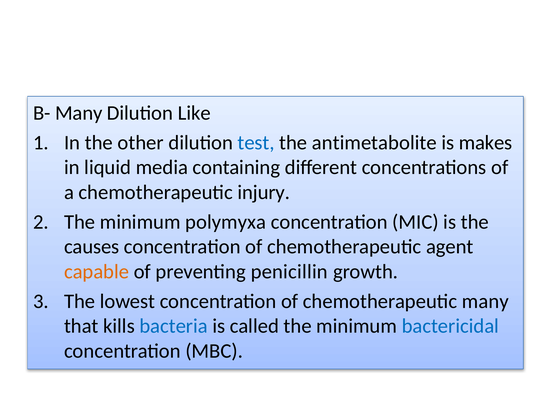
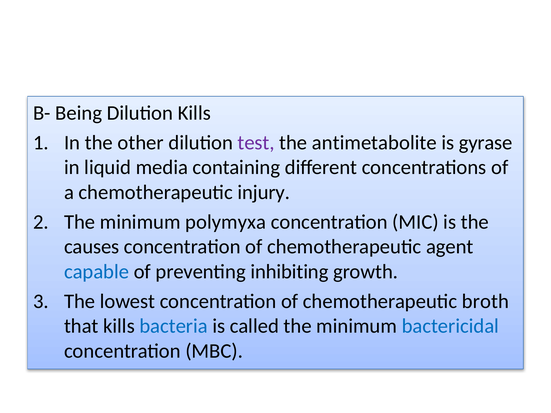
B- Many: Many -> Being
Dilution Like: Like -> Kills
test colour: blue -> purple
makes: makes -> gyrase
capable colour: orange -> blue
penicillin: penicillin -> inhibiting
chemotherapeutic many: many -> broth
